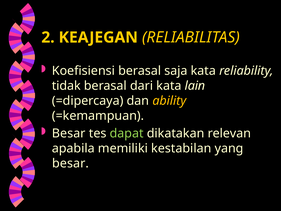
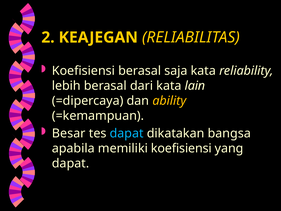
tidak: tidak -> lebih
dapat at (127, 133) colour: light green -> light blue
relevan: relevan -> bangsa
memiliki kestabilan: kestabilan -> koefisiensi
besar at (70, 163): besar -> dapat
